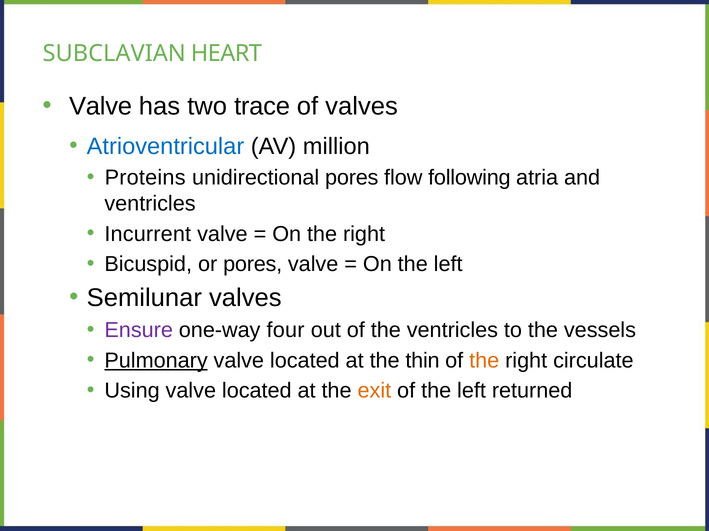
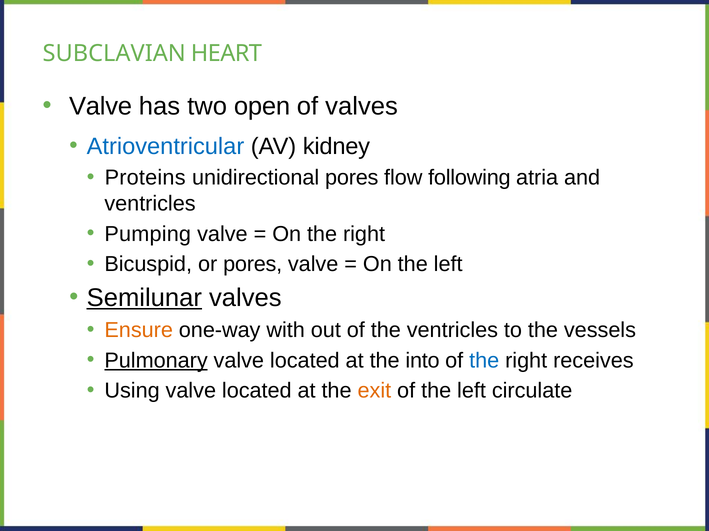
trace: trace -> open
million: million -> kidney
Incurrent: Incurrent -> Pumping
Semilunar underline: none -> present
Ensure colour: purple -> orange
four: four -> with
thin: thin -> into
the at (484, 361) colour: orange -> blue
circulate: circulate -> receives
returned: returned -> circulate
